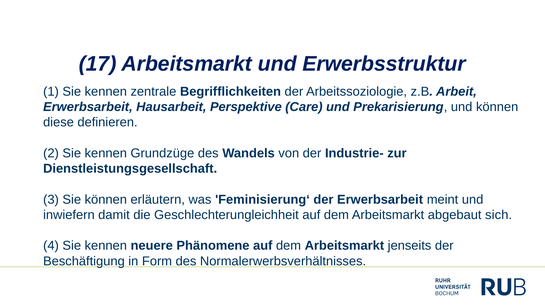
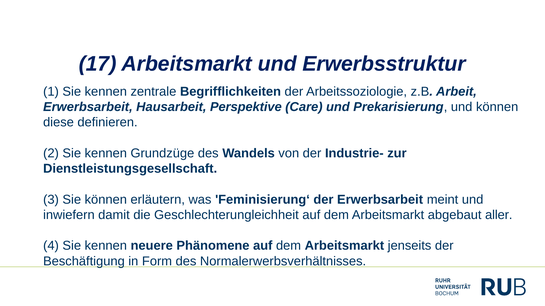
sich: sich -> aller
